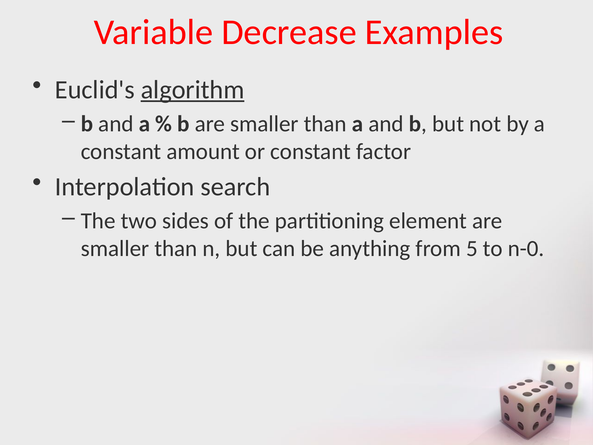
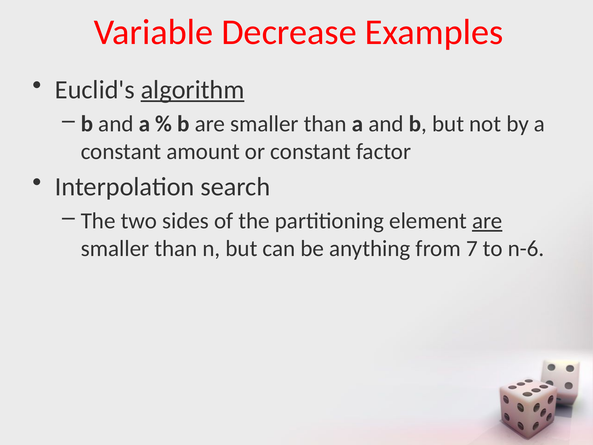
are at (487, 221) underline: none -> present
5: 5 -> 7
n-0: n-0 -> n-6
